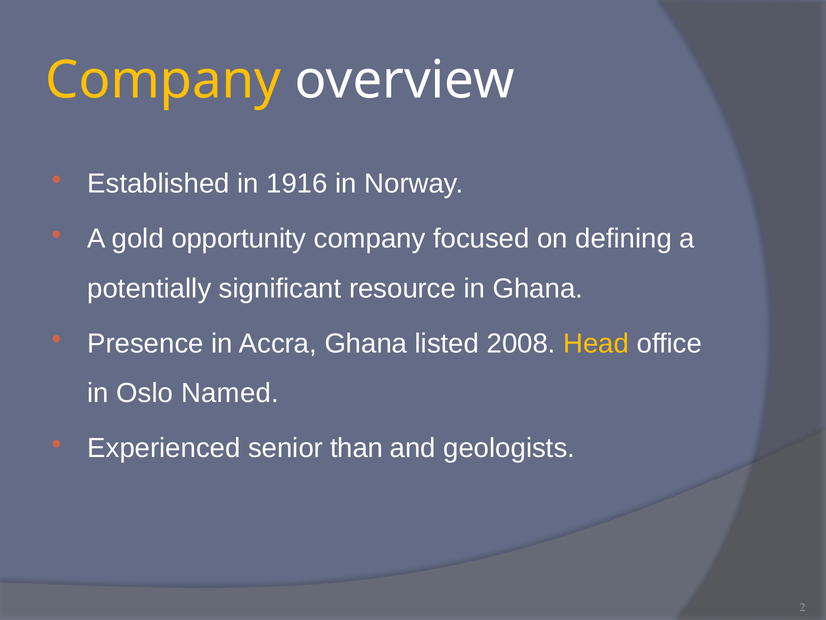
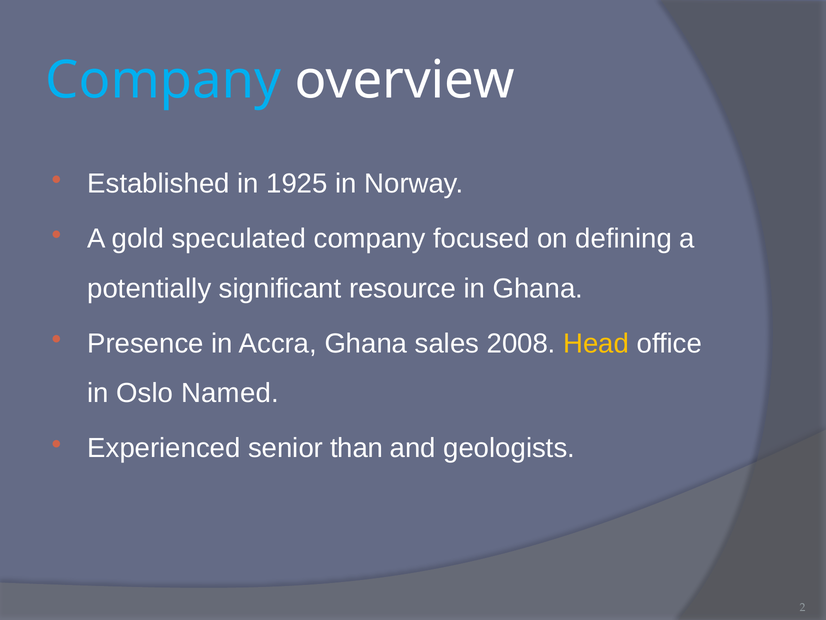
Company at (163, 80) colour: yellow -> light blue
1916: 1916 -> 1925
opportunity: opportunity -> speculated
listed: listed -> sales
